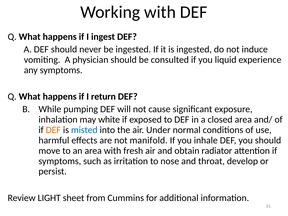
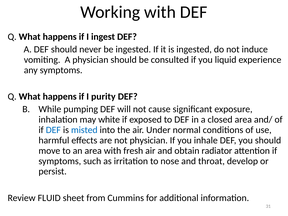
return: return -> purity
DEF at (53, 130) colour: orange -> blue
not manifold: manifold -> physician
LIGHT: LIGHT -> FLUID
